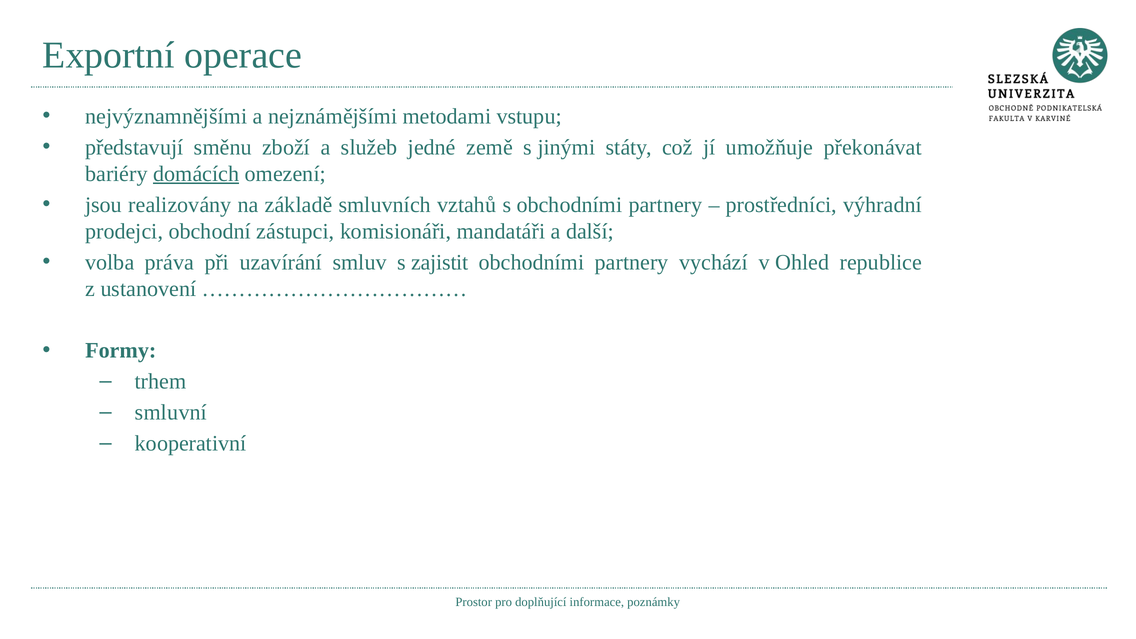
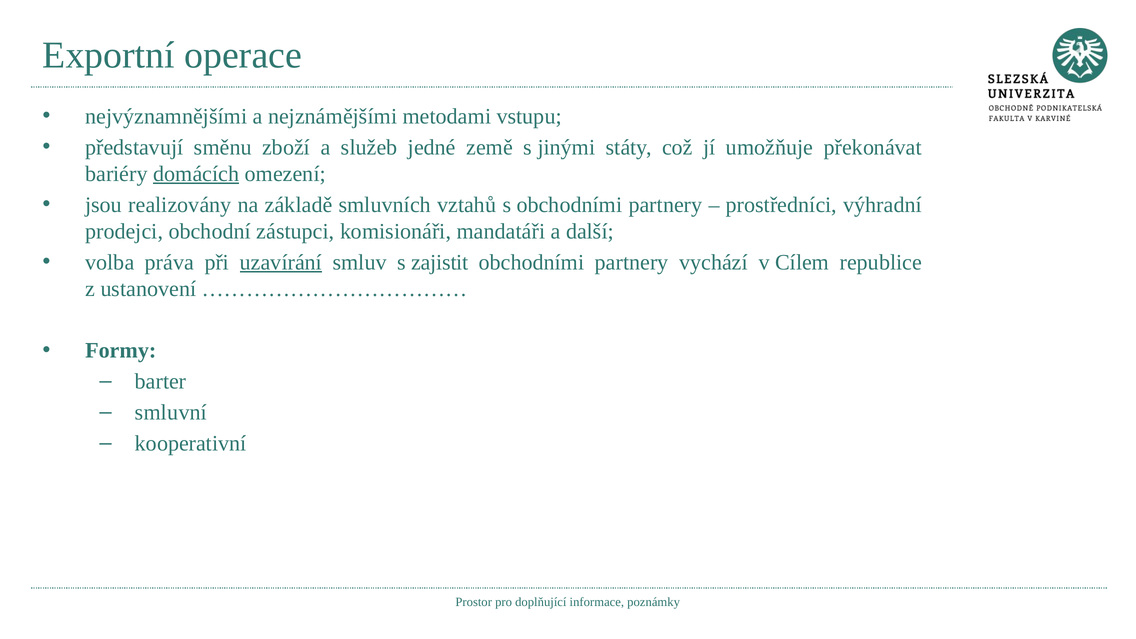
uzavírání underline: none -> present
Ohled: Ohled -> Cílem
trhem: trhem -> barter
